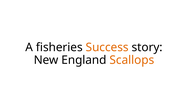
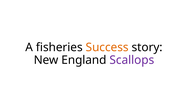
Scallops colour: orange -> purple
